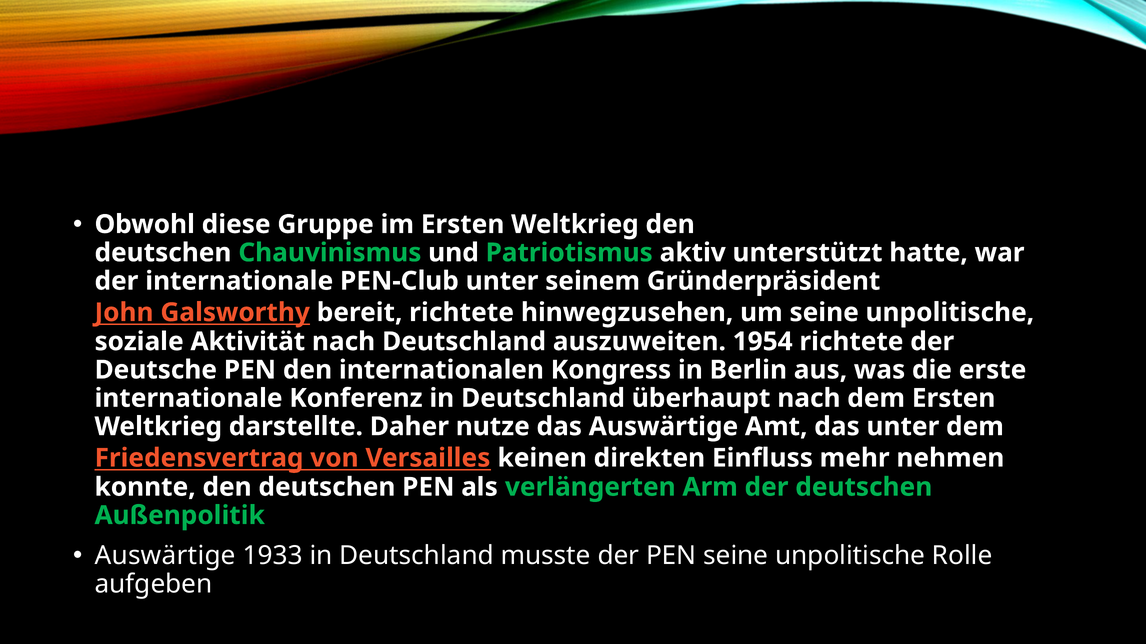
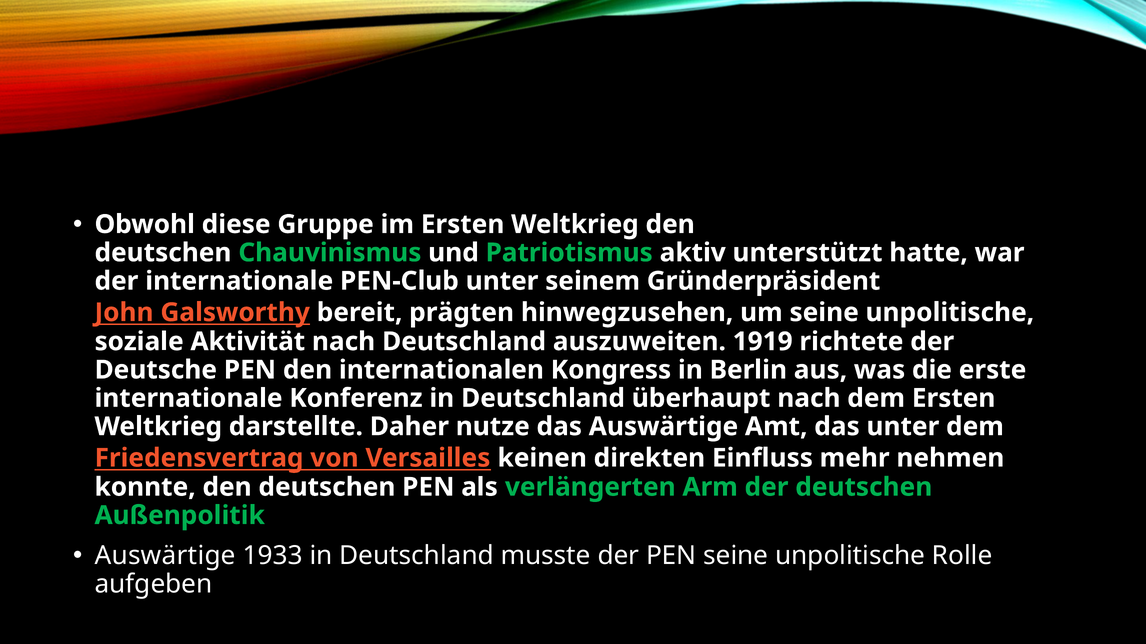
bereit richtete: richtete -> prägten
1954: 1954 -> 1919
